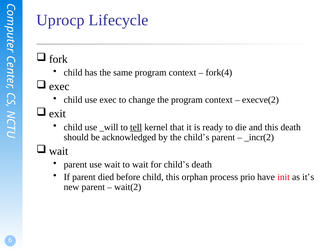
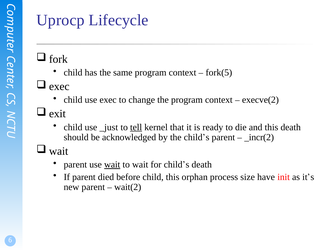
fork(4: fork(4 -> fork(5
_will: _will -> _just
wait at (112, 165) underline: none -> present
prio: prio -> size
